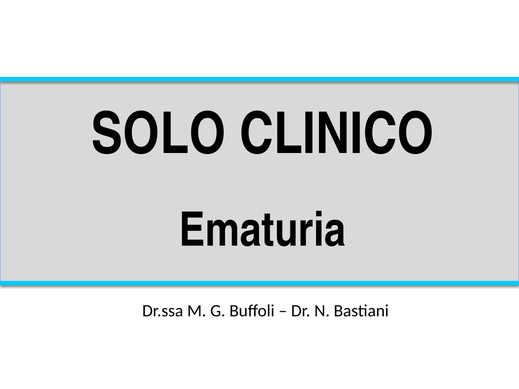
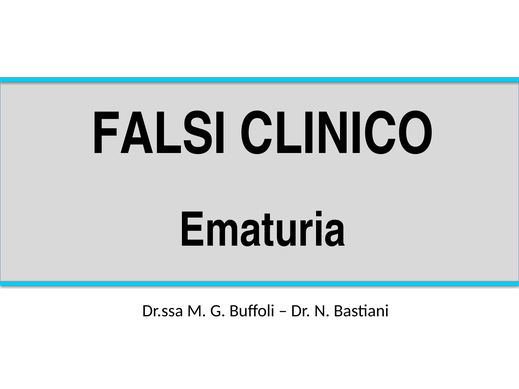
SOLO: SOLO -> FALSI
